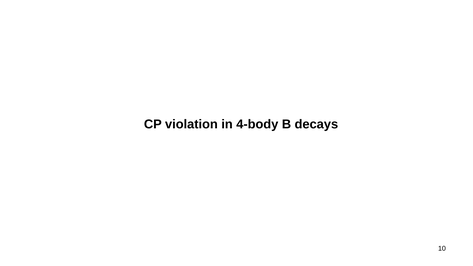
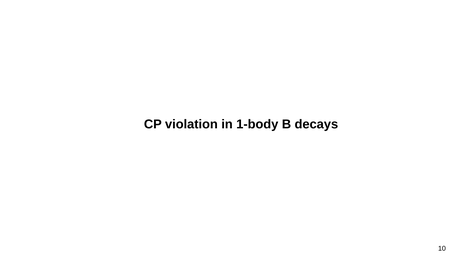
4-body: 4-body -> 1-body
